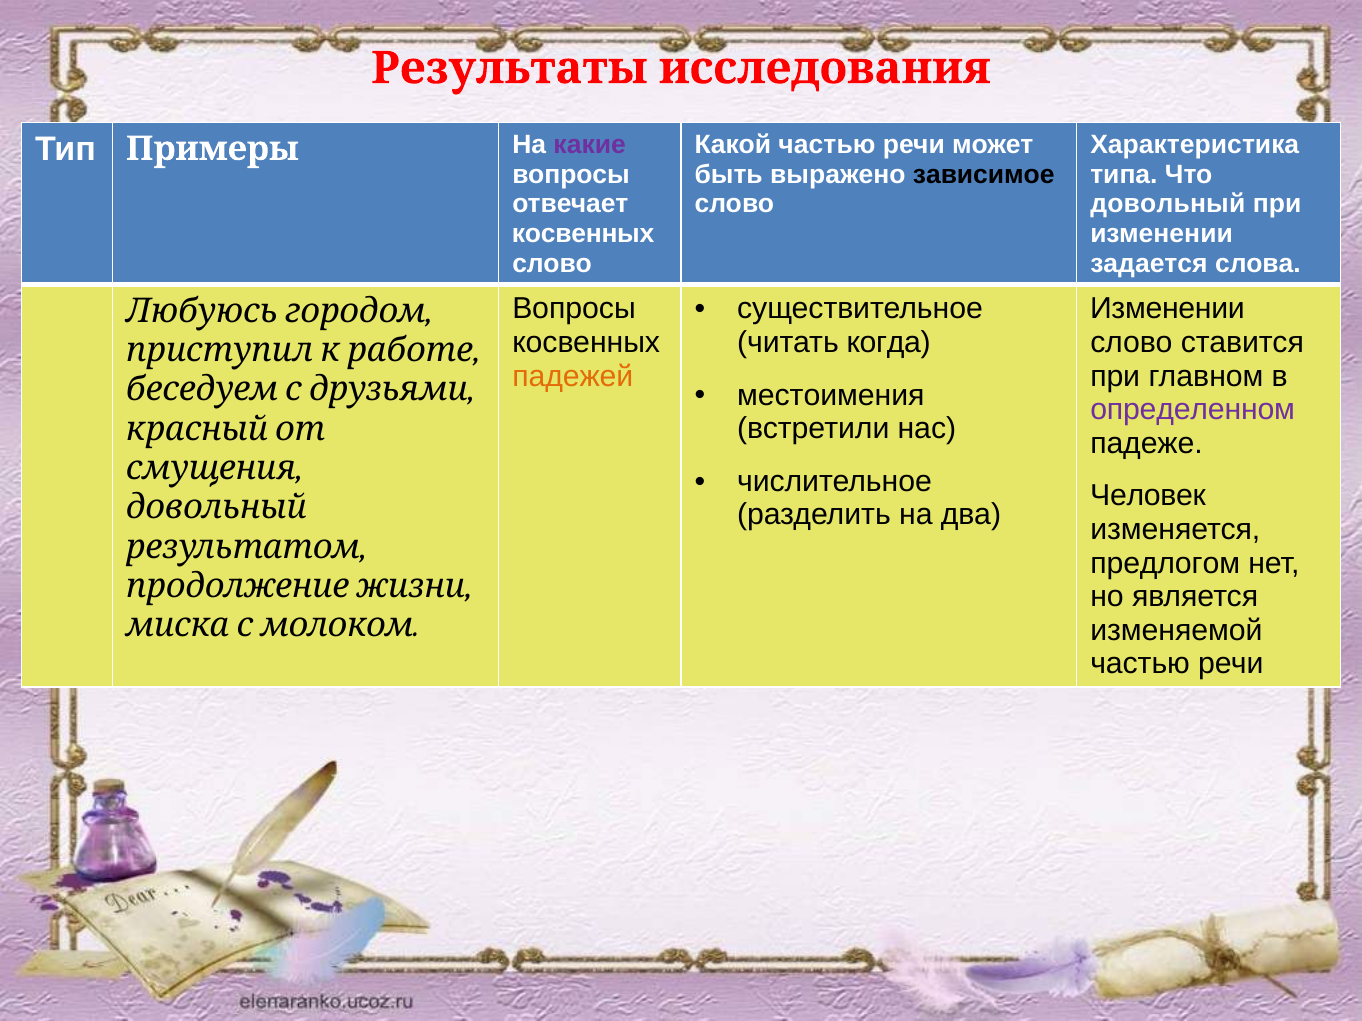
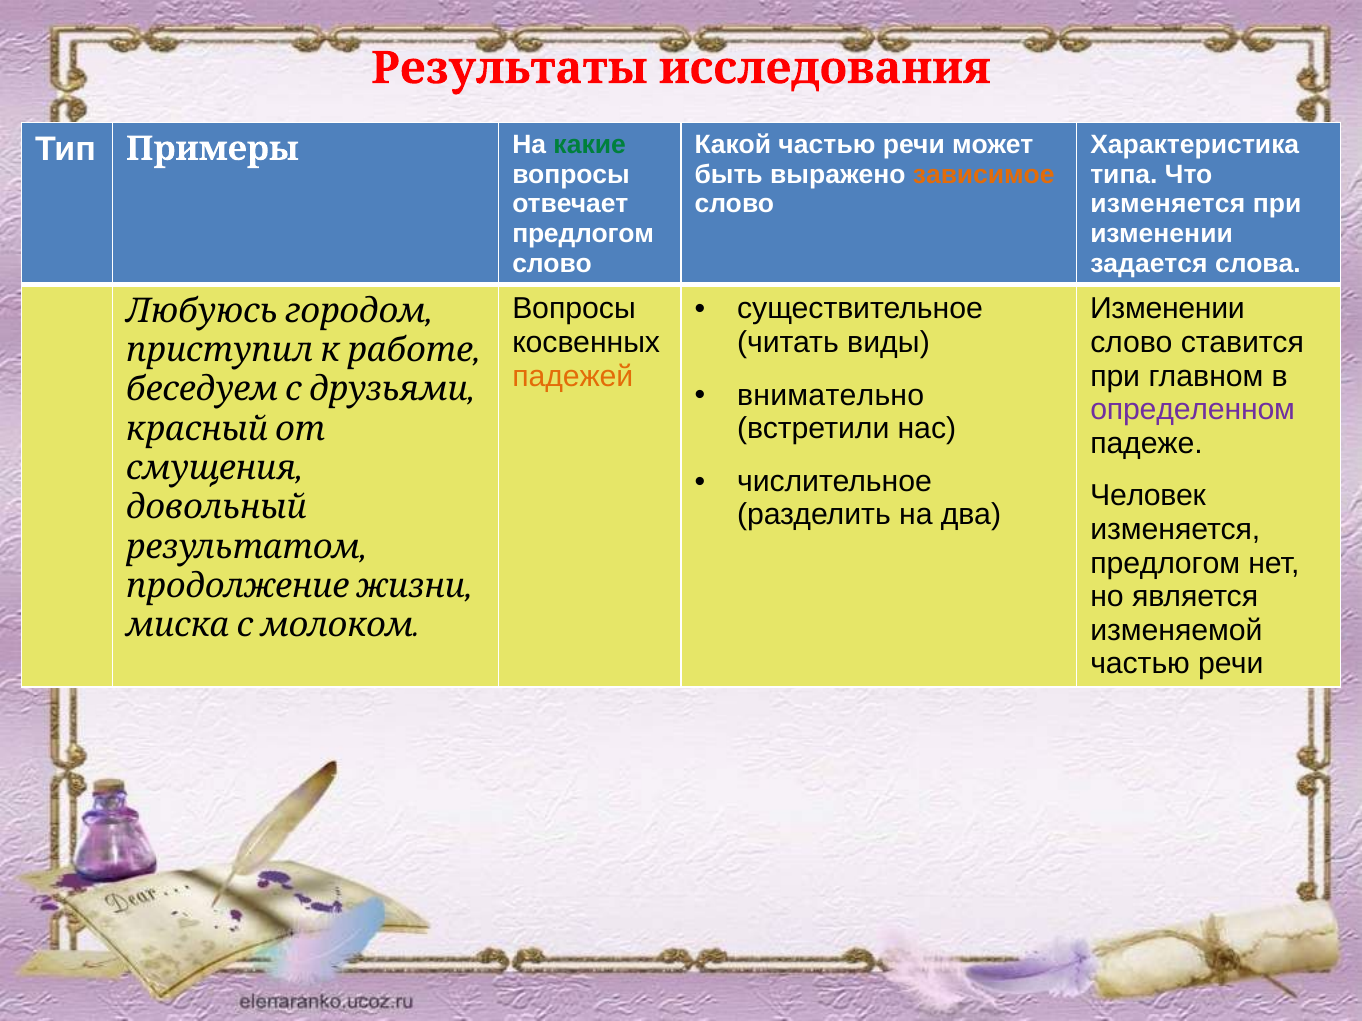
какие colour: purple -> green
зависимое colour: black -> orange
довольный at (1168, 204): довольный -> изменяется
косвенных at (583, 234): косвенных -> предлогом
когда: когда -> виды
местоимения: местоимения -> внимательно
